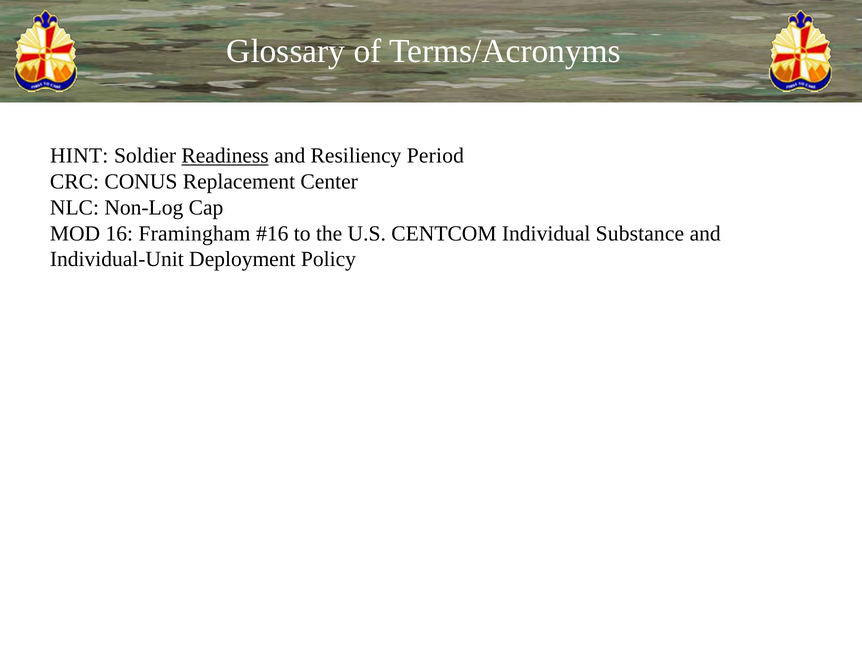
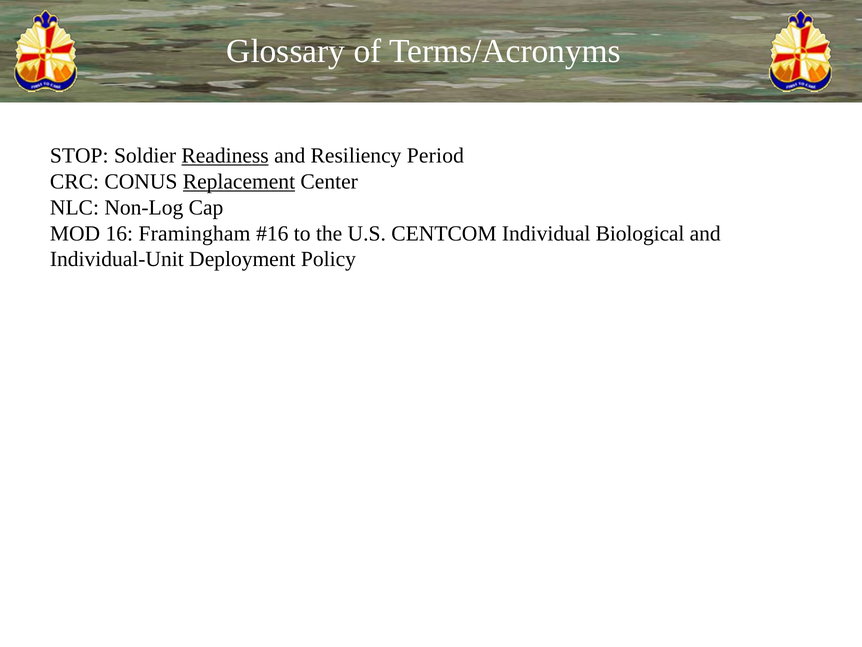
HINT: HINT -> STOP
Replacement underline: none -> present
Substance: Substance -> Biological
